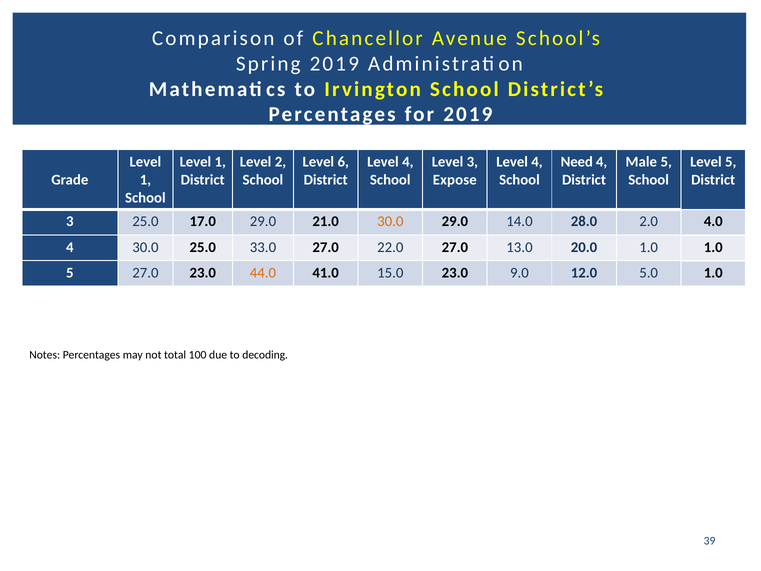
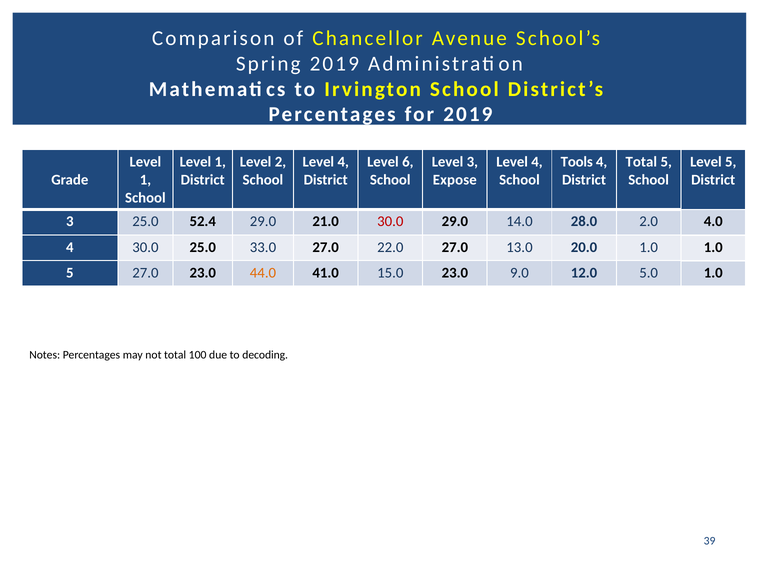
6 at (343, 162): 6 -> 4
4 at (408, 162): 4 -> 6
Need: Need -> Tools
Male at (641, 162): Male -> Total
17.0: 17.0 -> 52.4
30.0 at (390, 221) colour: orange -> red
